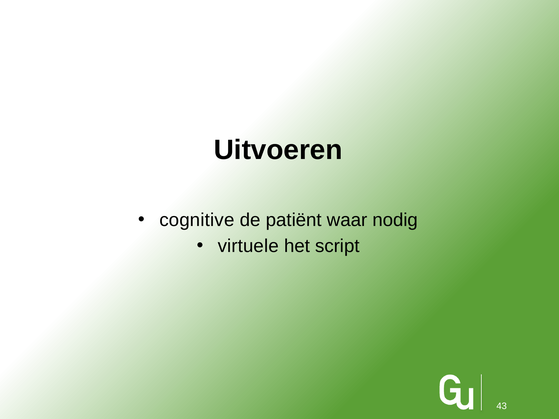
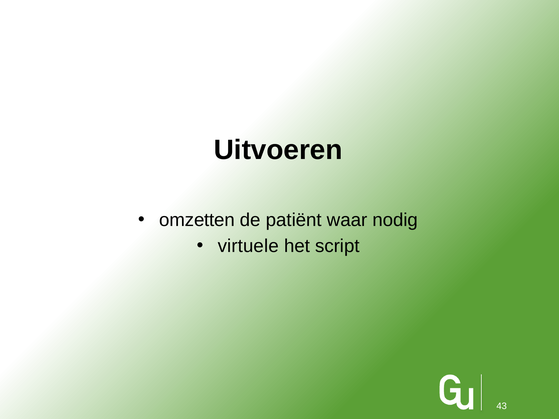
cognitive: cognitive -> omzetten
